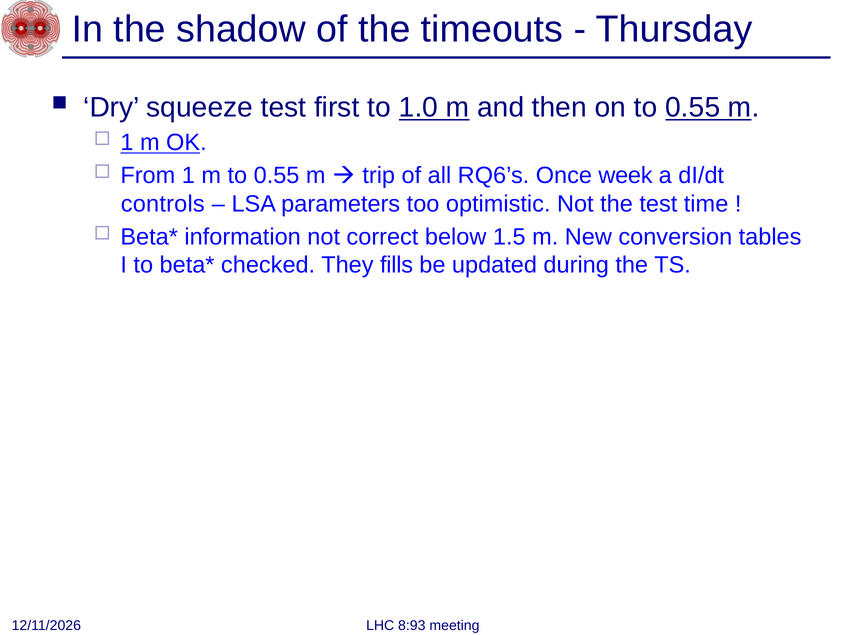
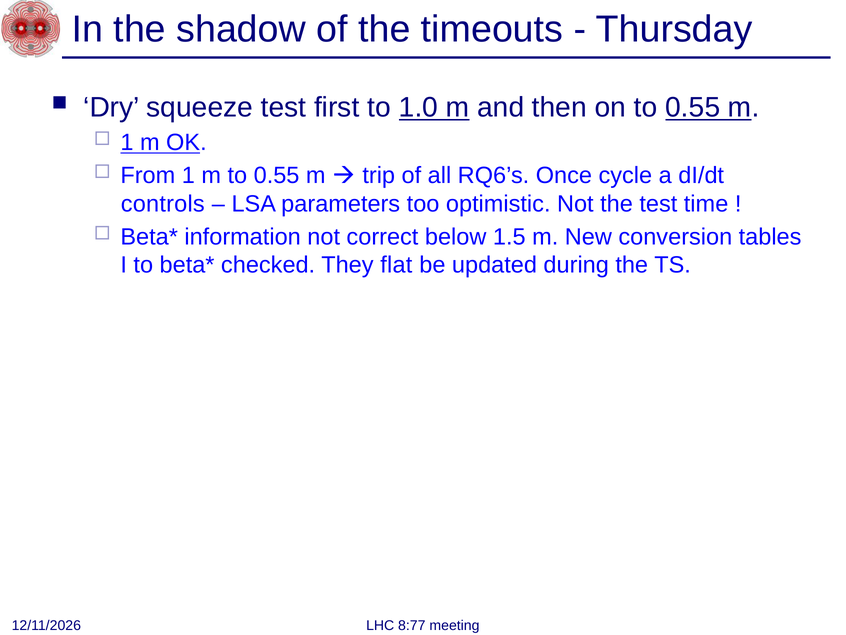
week: week -> cycle
fills: fills -> flat
8:93: 8:93 -> 8:77
